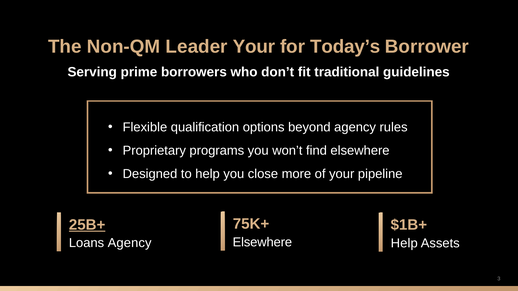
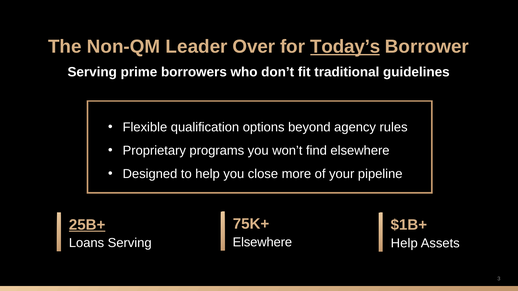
Leader Your: Your -> Over
Today’s underline: none -> present
Loans Agency: Agency -> Serving
